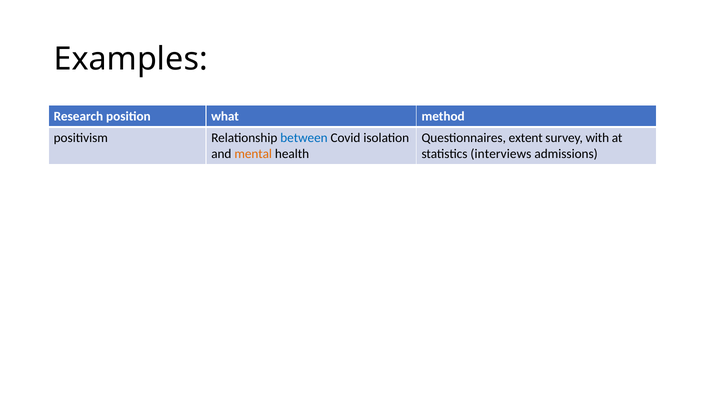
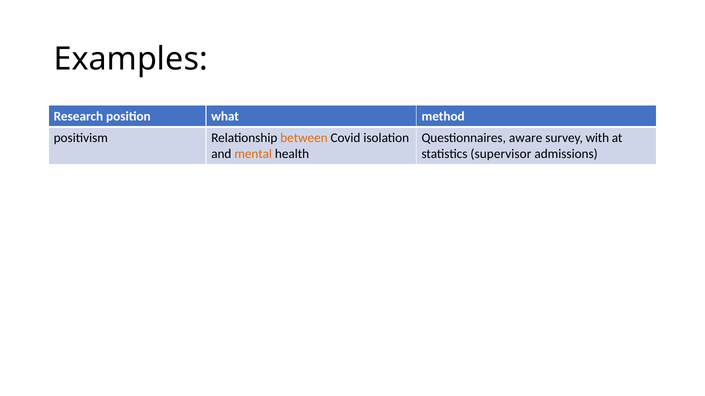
between colour: blue -> orange
extent: extent -> aware
interviews: interviews -> supervisor
